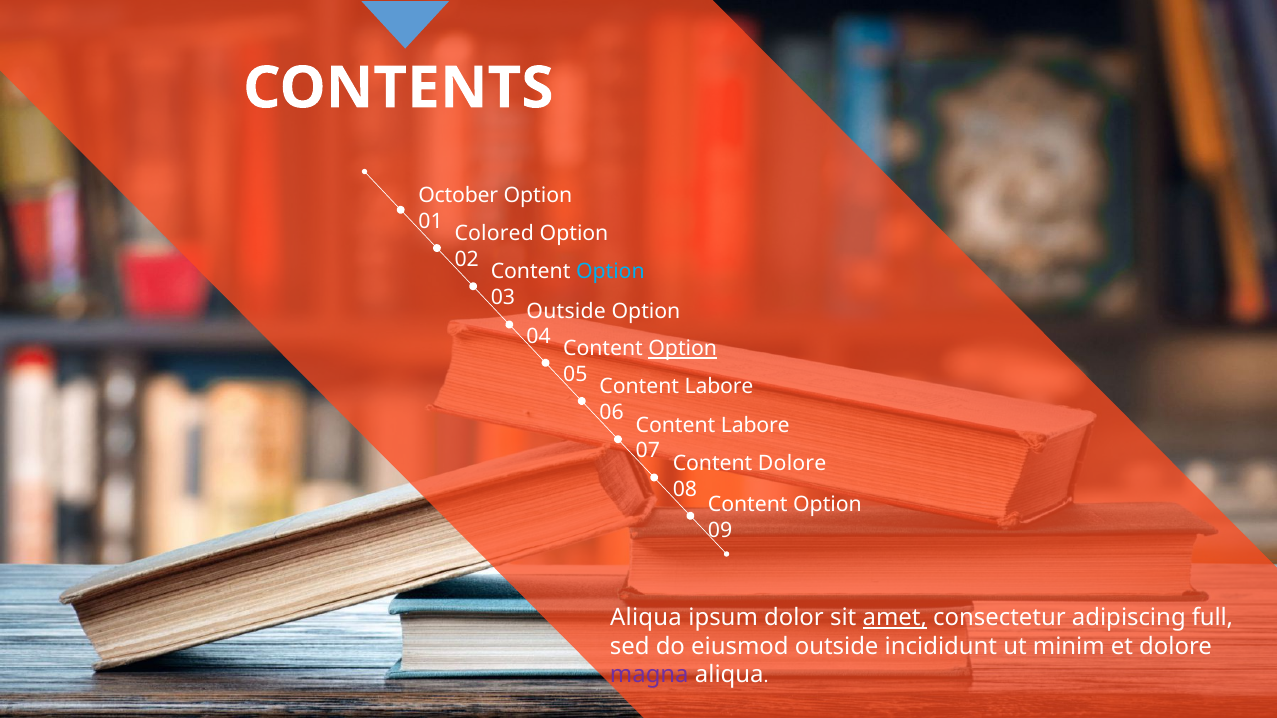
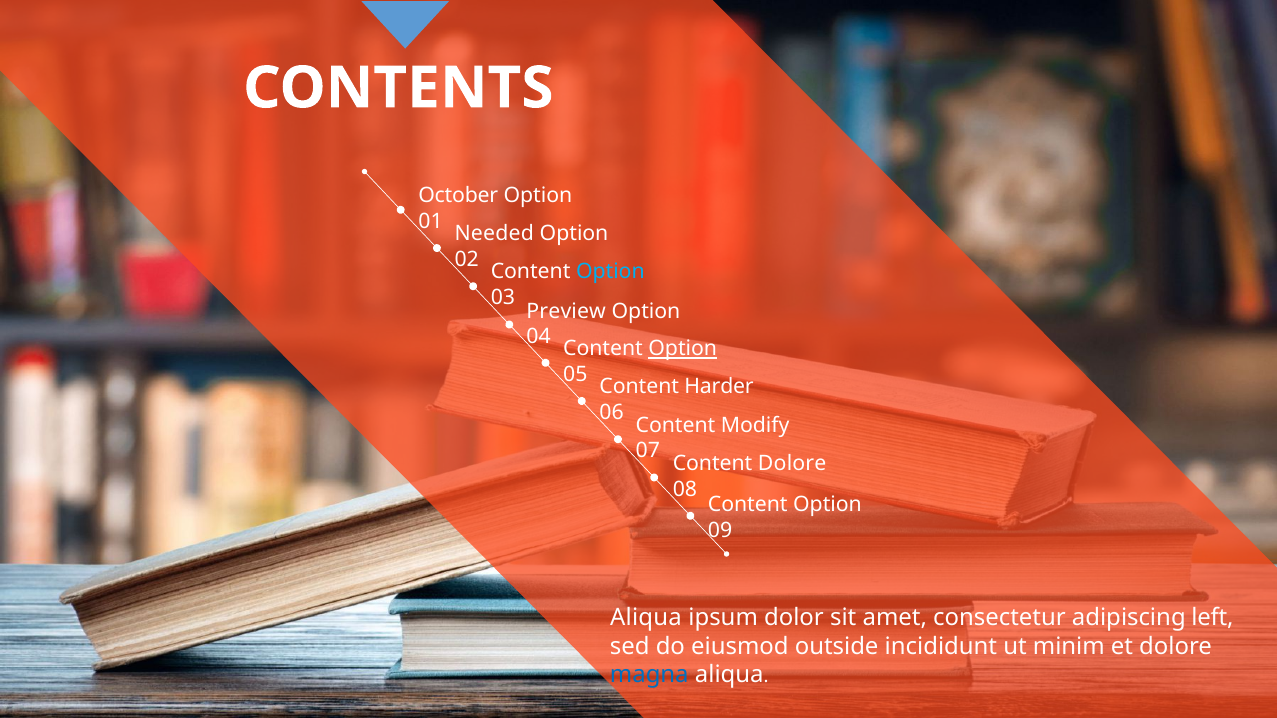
Colored: Colored -> Needed
Outside at (566, 312): Outside -> Preview
Labore at (719, 387): Labore -> Harder
Labore at (755, 426): Labore -> Modify
amet underline: present -> none
full: full -> left
magna colour: purple -> blue
